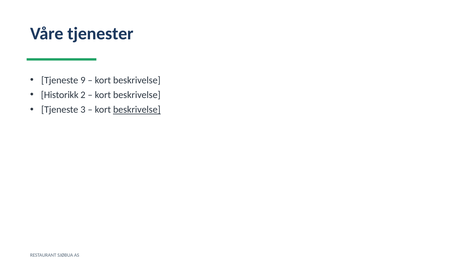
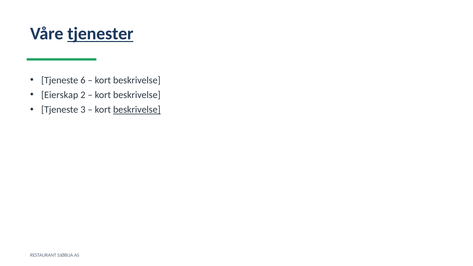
tjenester underline: none -> present
9: 9 -> 6
Historikk: Historikk -> Eierskap
